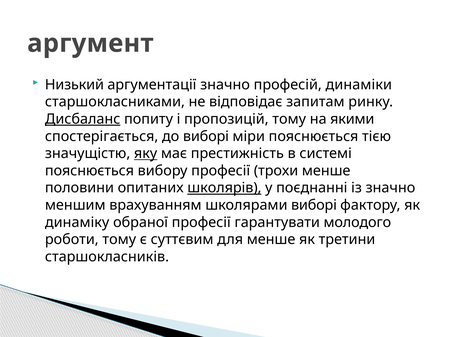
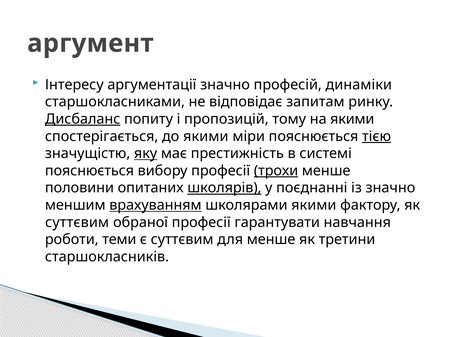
Низький: Низький -> Інтересу
до виборі: виборі -> якими
тією underline: none -> present
трохи underline: none -> present
врахуванням underline: none -> present
школярами виборі: виборі -> якими
динаміку at (77, 223): динаміку -> суттєвим
молодого: молодого -> навчання
роботи тому: тому -> теми
